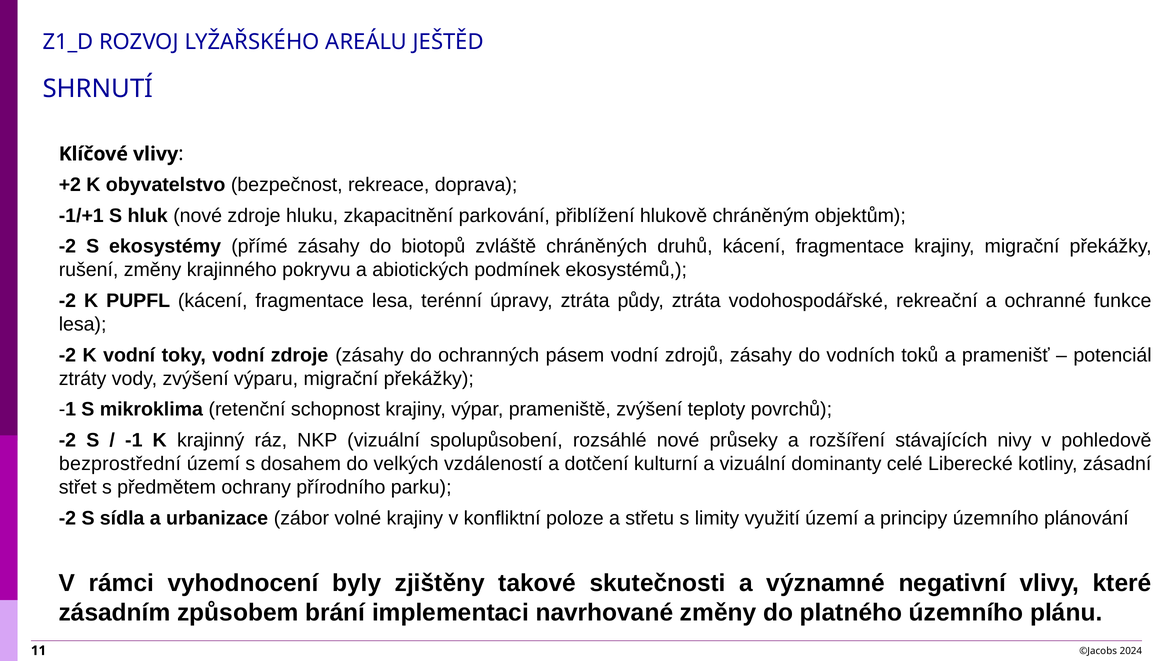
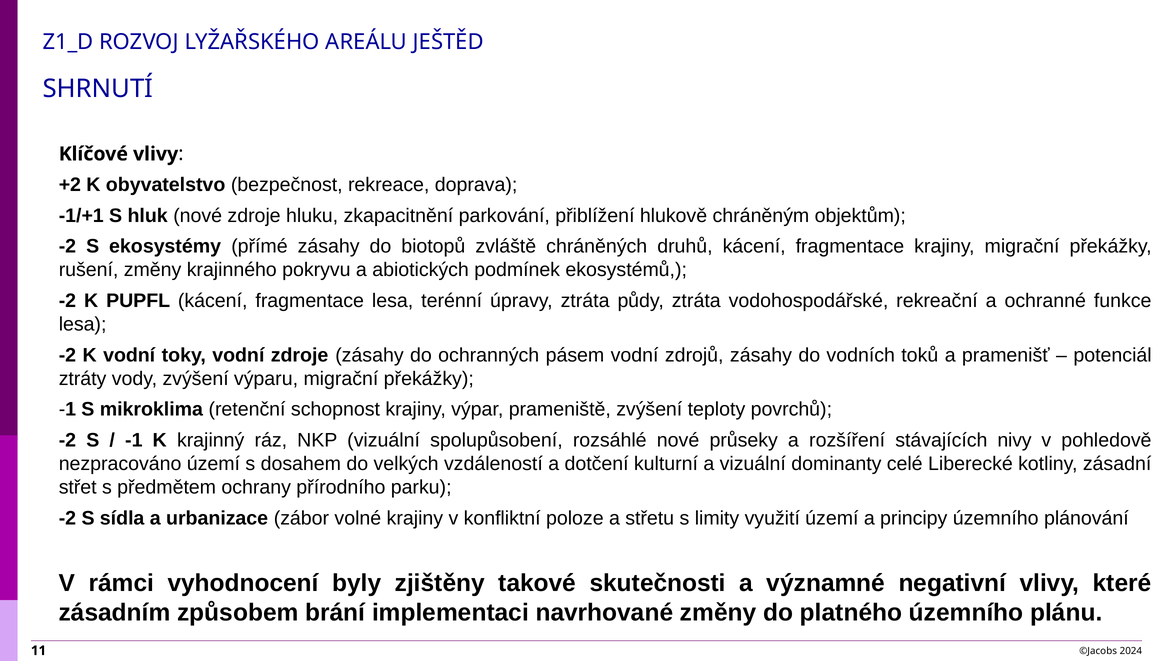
bezprostřední: bezprostřední -> nezpracováno
